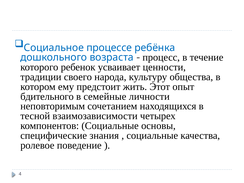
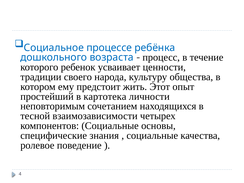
бдительного: бдительного -> простейший
семейные: семейные -> картотека
